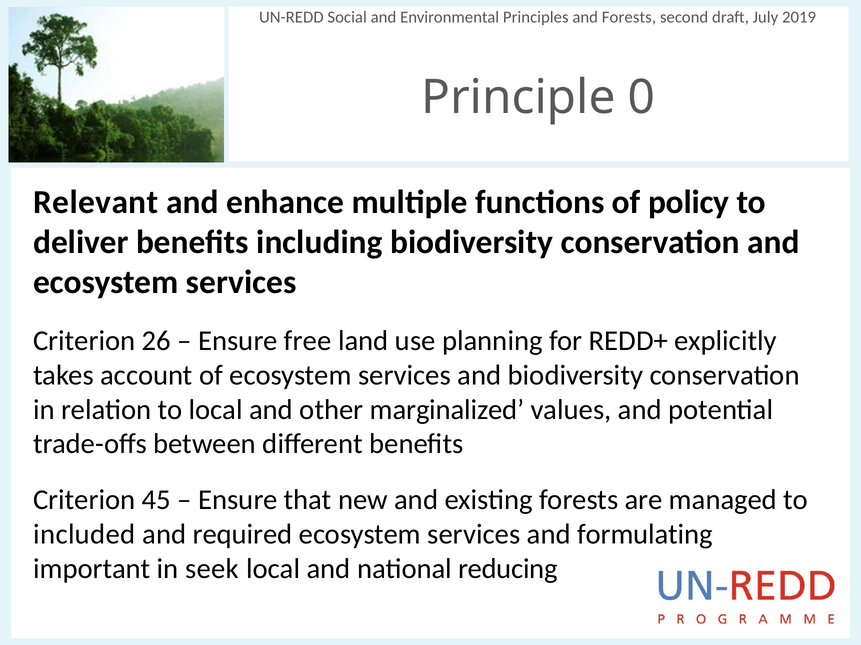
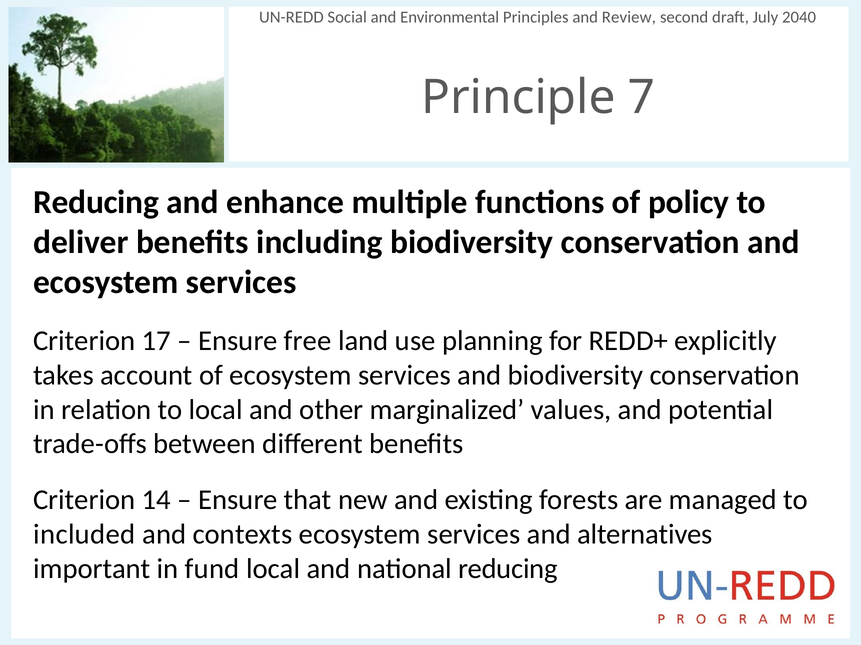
and Forests: Forests -> Review
2019: 2019 -> 2040
0: 0 -> 7
Relevant at (96, 202): Relevant -> Reducing
26: 26 -> 17
45: 45 -> 14
required: required -> contexts
formulating: formulating -> alternatives
seek: seek -> fund
